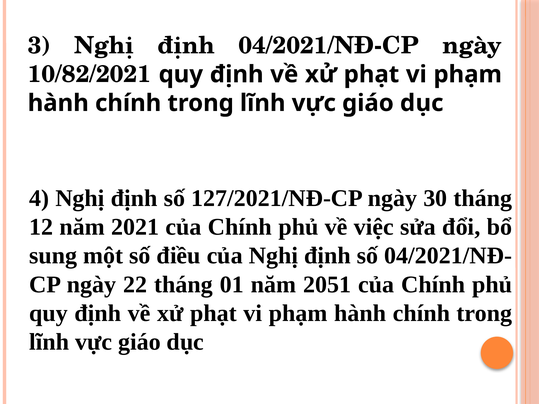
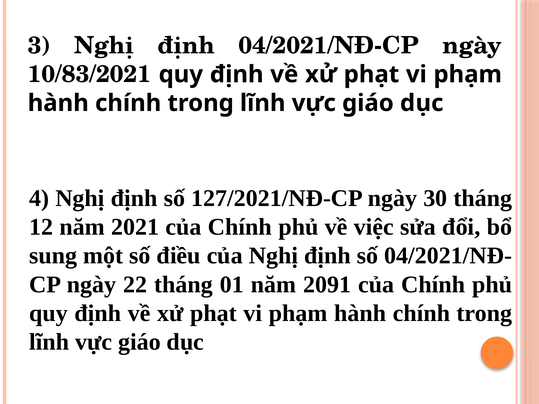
10/82/2021: 10/82/2021 -> 10/83/2021
2051: 2051 -> 2091
